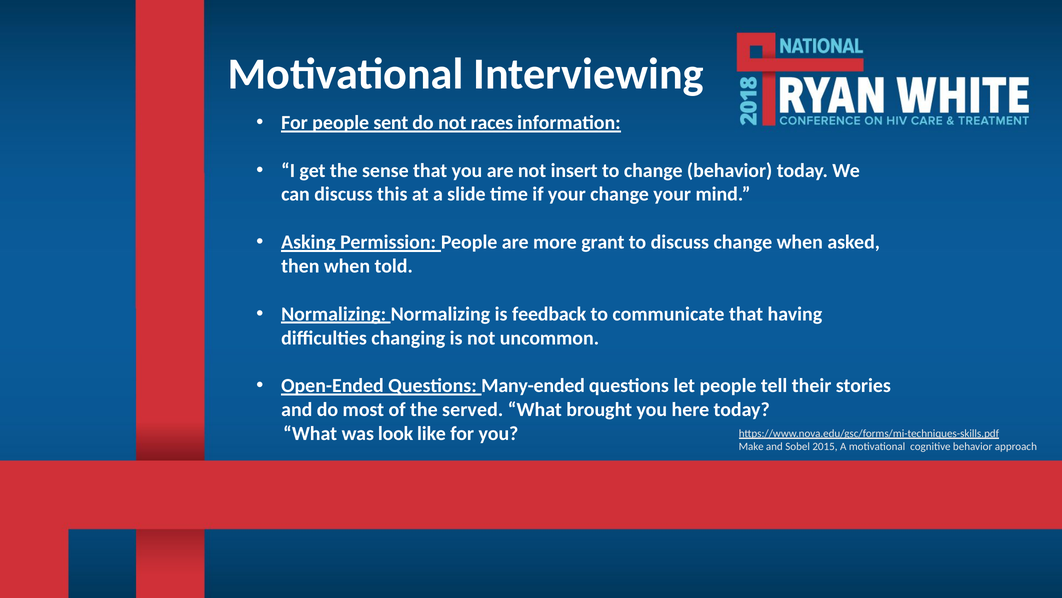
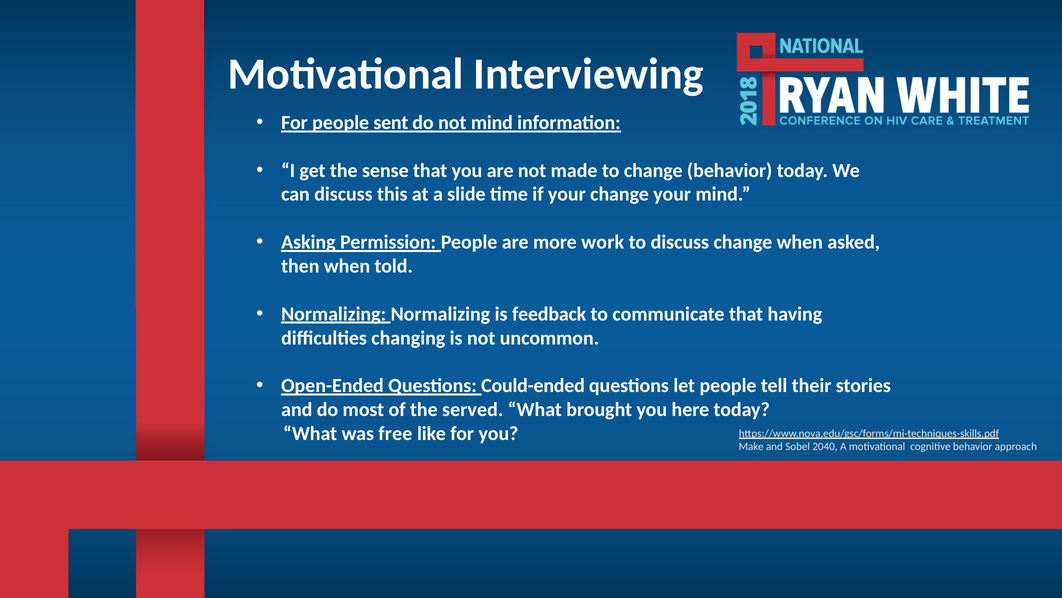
not races: races -> mind
insert: insert -> made
grant: grant -> work
Many-ended: Many-ended -> Could-ended
look: look -> free
2015: 2015 -> 2040
